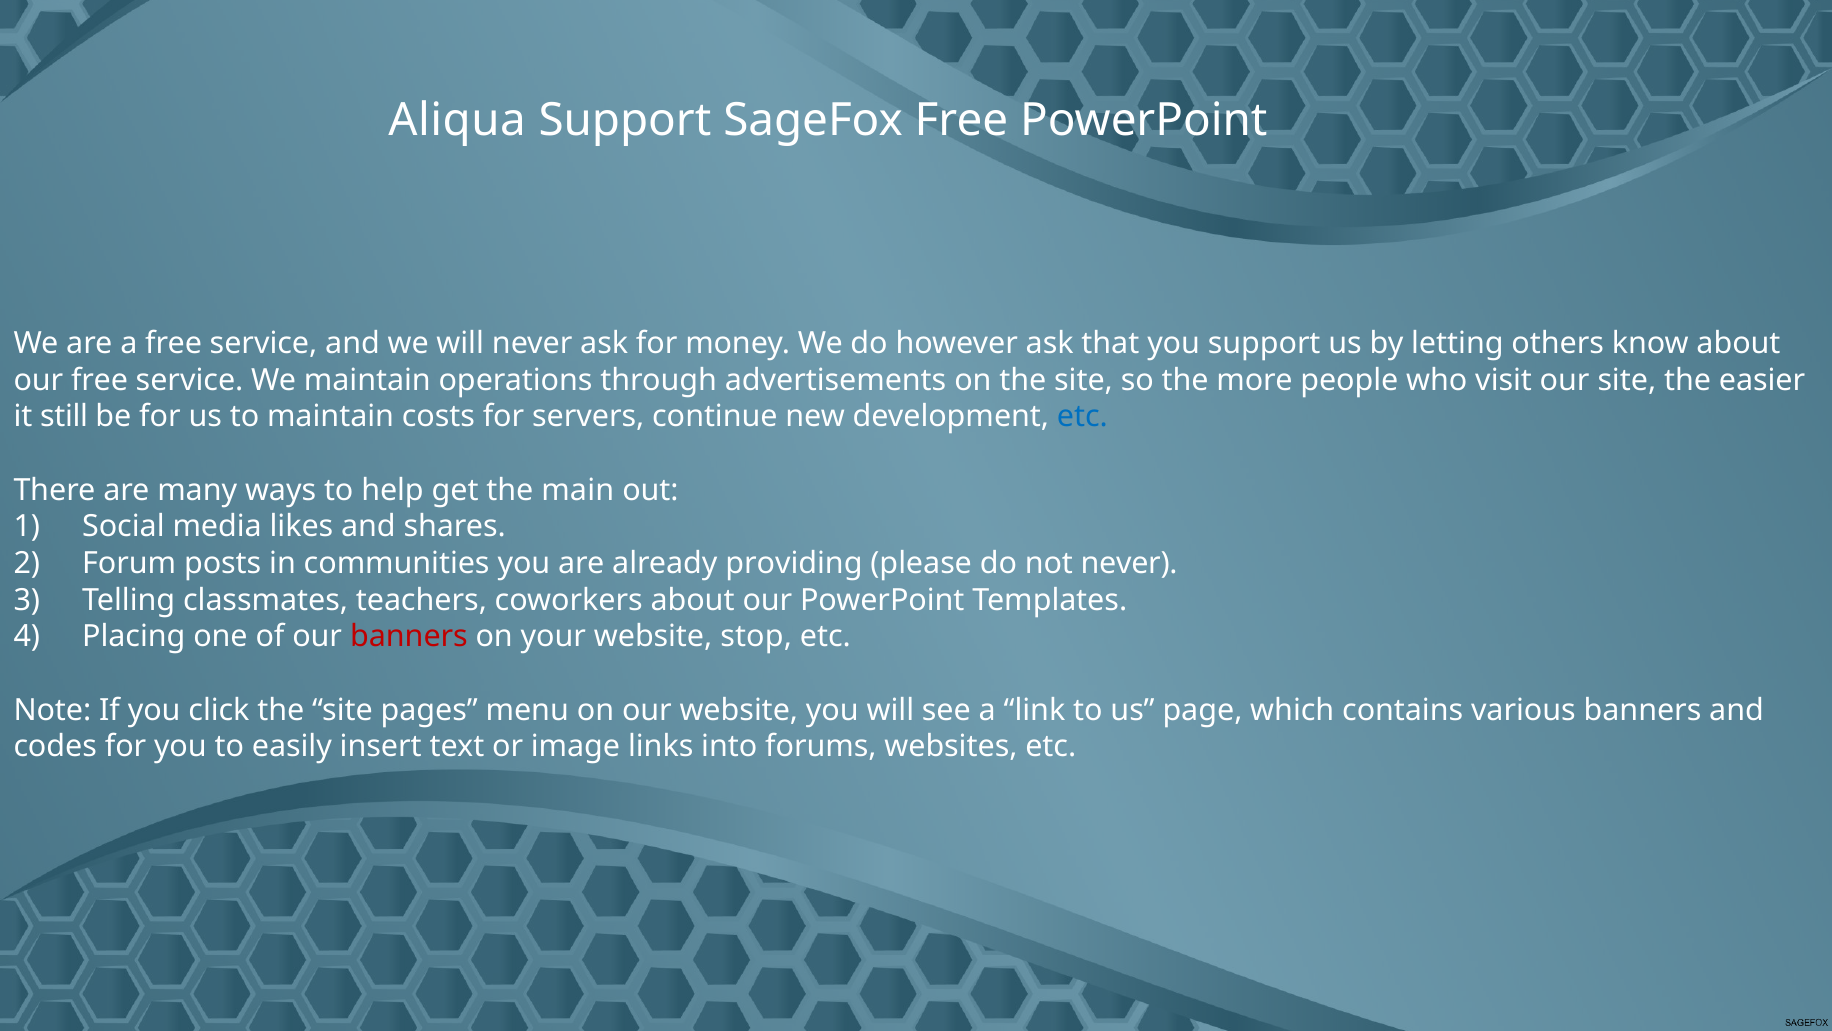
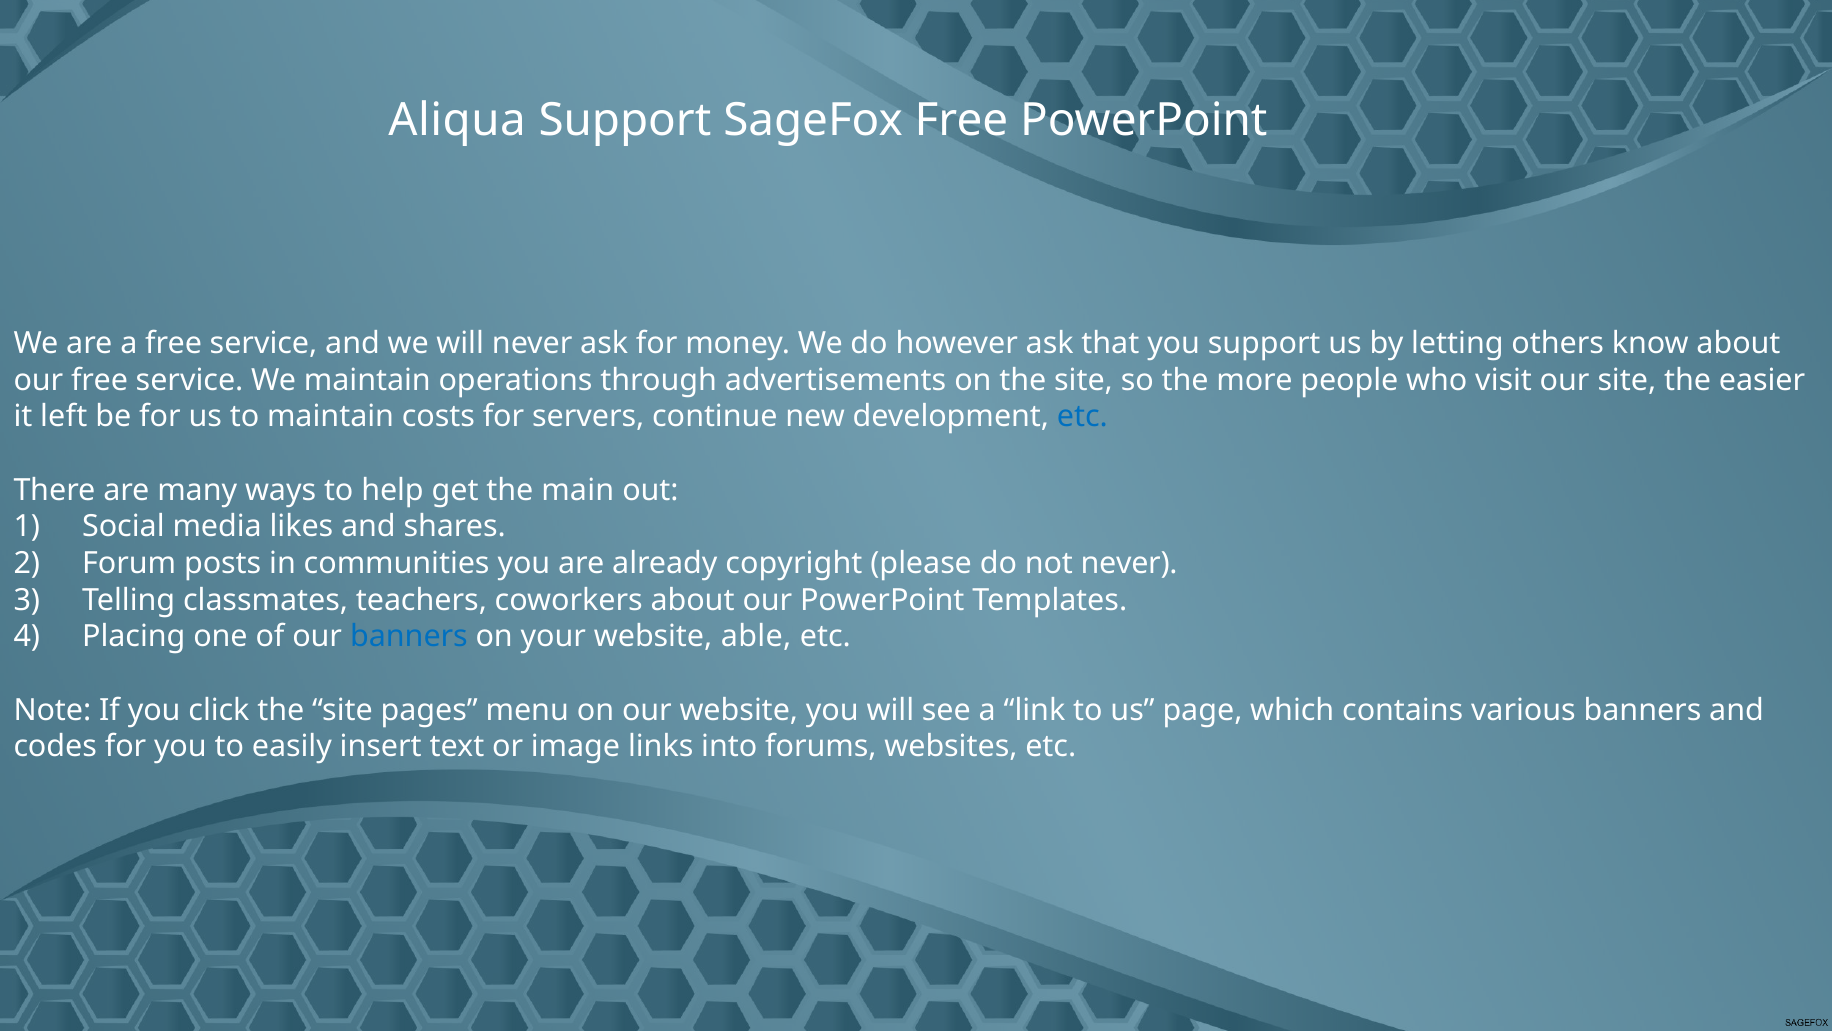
still: still -> left
providing: providing -> copyright
banners at (409, 636) colour: red -> blue
stop: stop -> able
